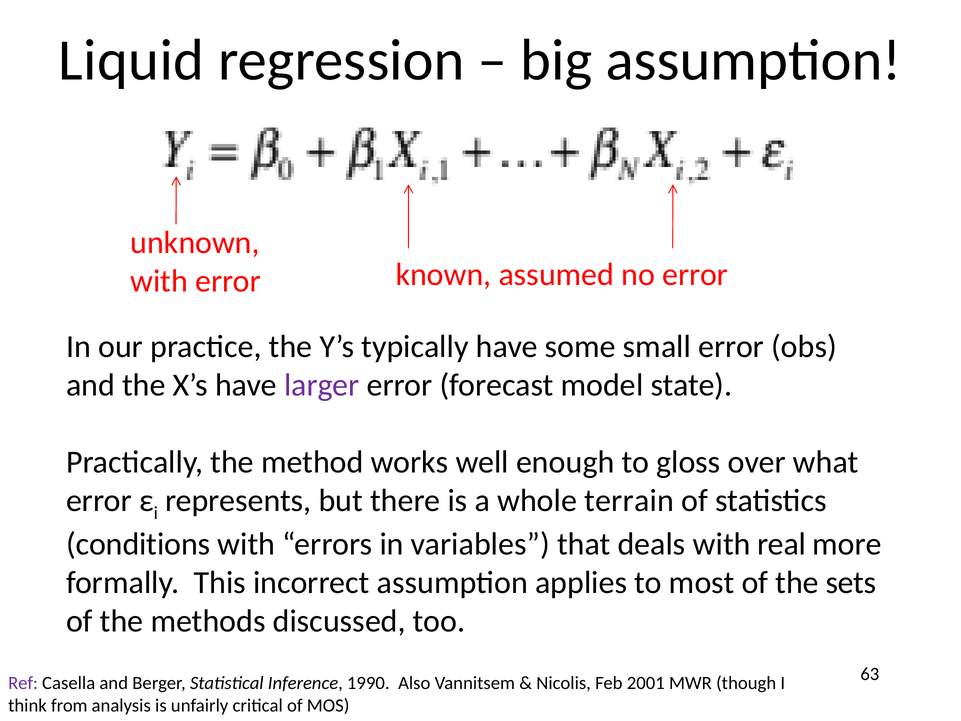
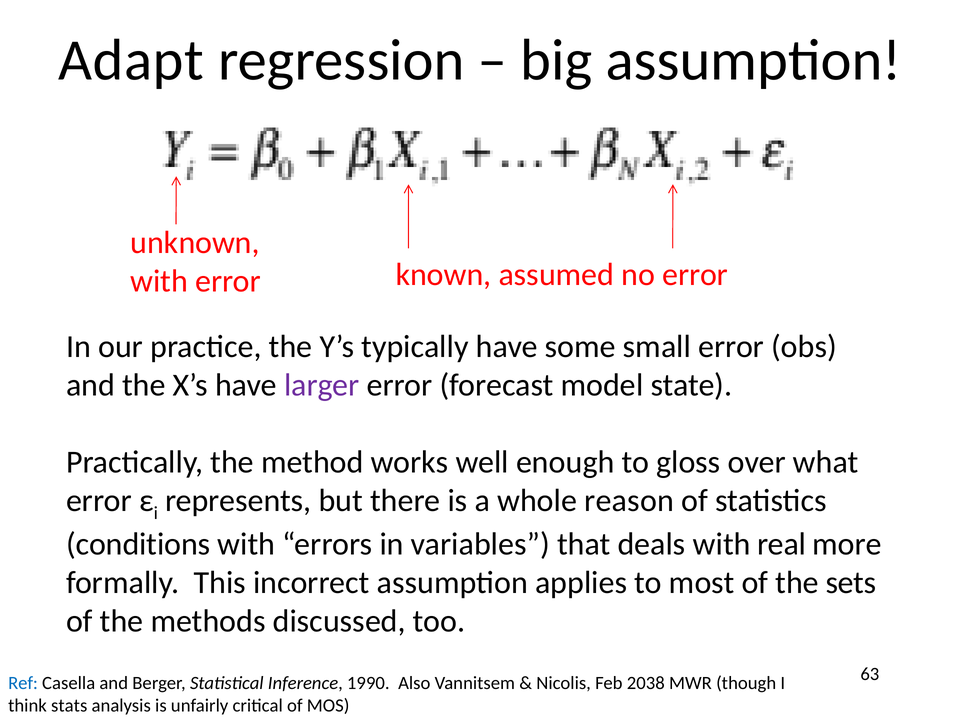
Liquid: Liquid -> Adapt
terrain: terrain -> reason
Ref colour: purple -> blue
2001: 2001 -> 2038
from: from -> stats
